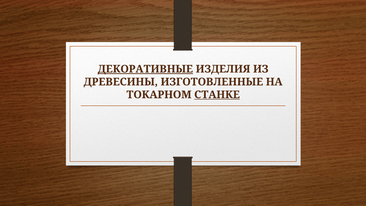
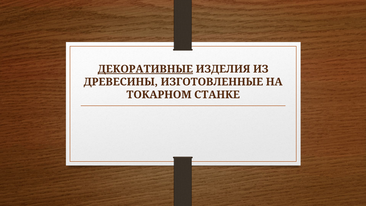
СТАНКЕ underline: present -> none
